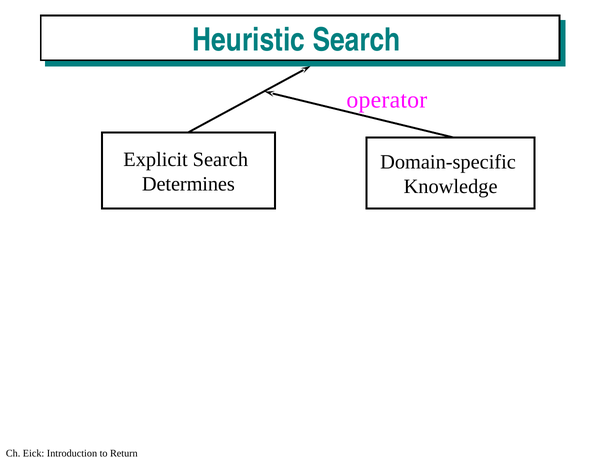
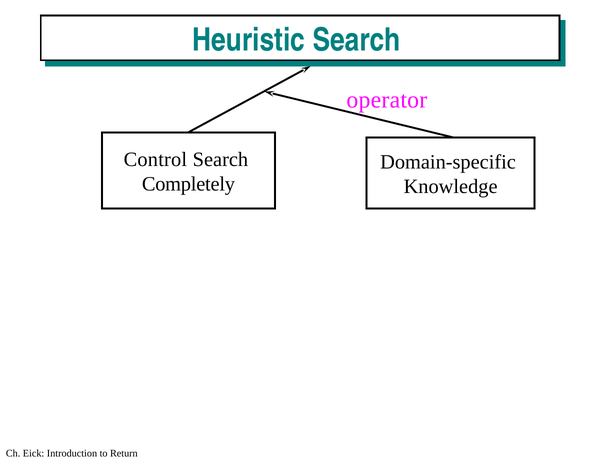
Explicit: Explicit -> Control
Determines: Determines -> Completely
